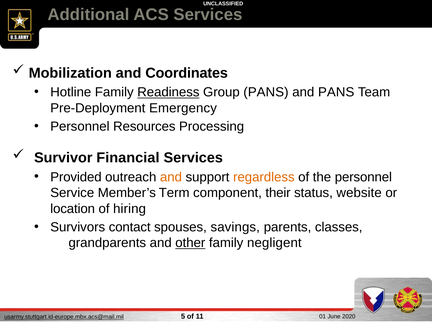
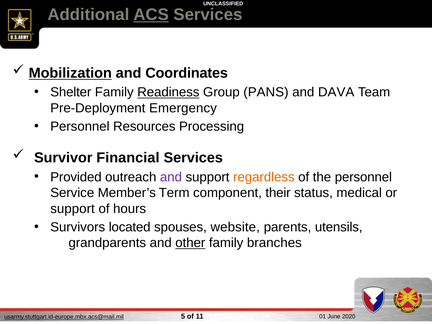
ACS underline: none -> present
Mobilization underline: none -> present
Hotline: Hotline -> Shelter
and PANS: PANS -> DAVA
and at (171, 177) colour: orange -> purple
website: website -> medical
location at (73, 209): location -> support
hiring: hiring -> hours
contact: contact -> located
savings: savings -> website
classes: classes -> utensils
negligent: negligent -> branches
